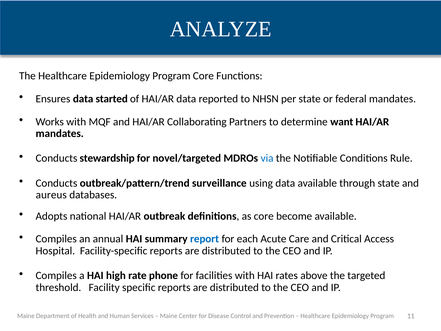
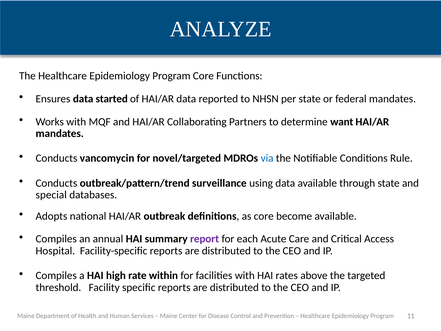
stewardship: stewardship -> vancomycin
aureus: aureus -> special
report colour: blue -> purple
phone: phone -> within
